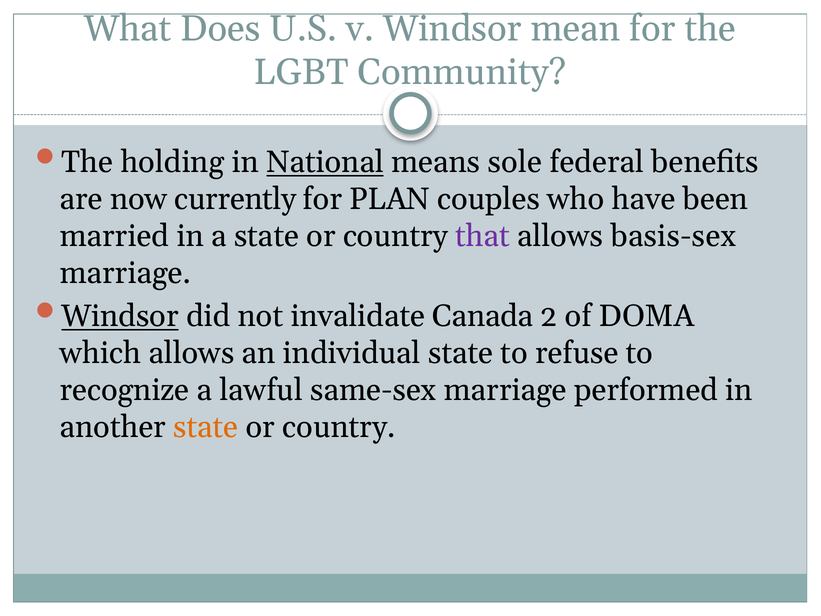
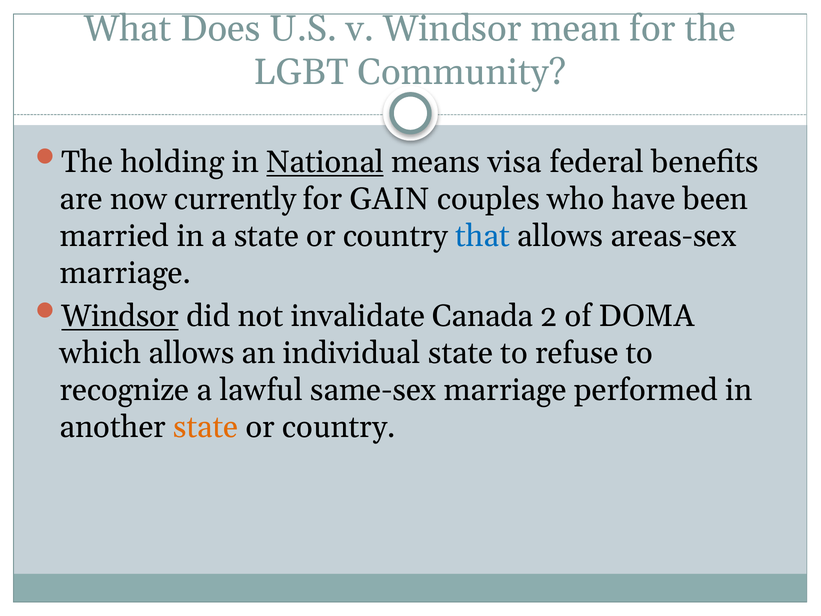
sole: sole -> visa
PLAN: PLAN -> GAIN
that colour: purple -> blue
basis-sex: basis-sex -> areas-sex
